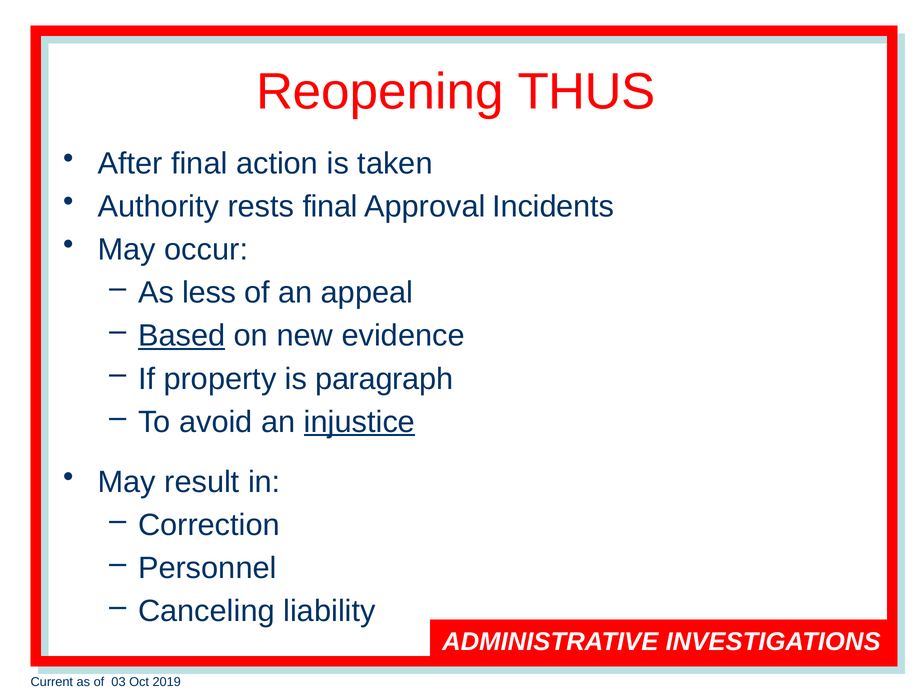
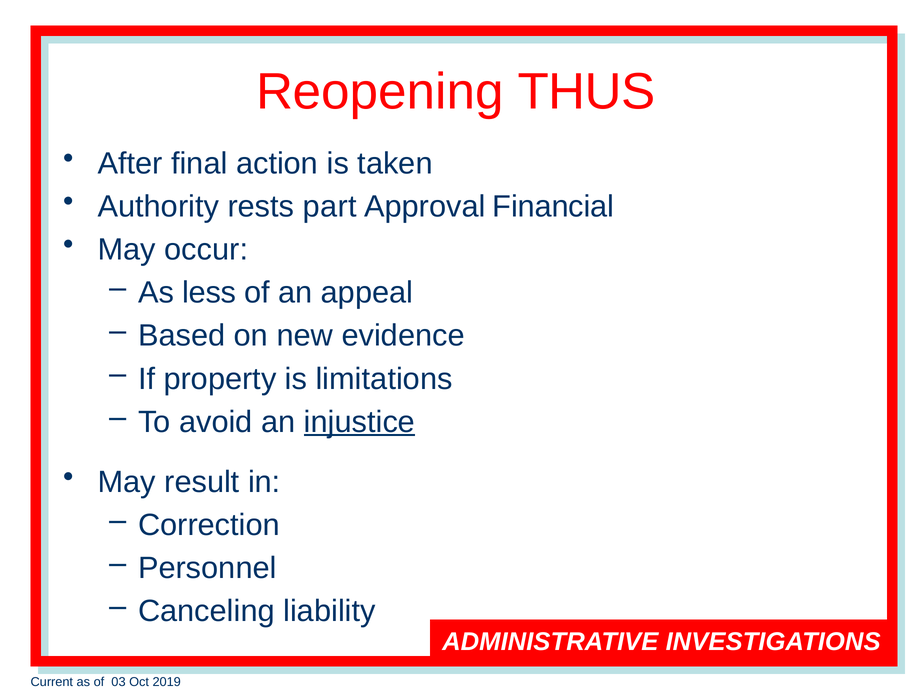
rests final: final -> part
Incidents: Incidents -> Financial
Based underline: present -> none
paragraph: paragraph -> limitations
